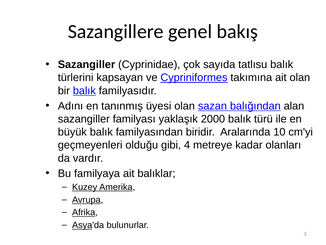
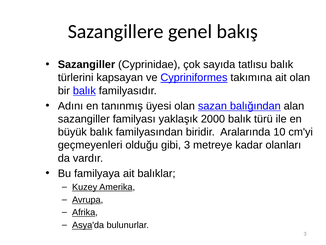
gibi 4: 4 -> 3
